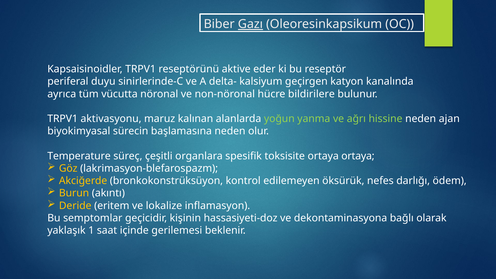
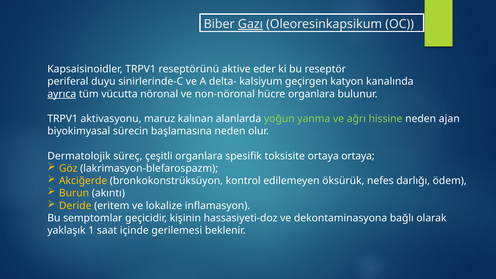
ayrıca underline: none -> present
hücre bildirilere: bildirilere -> organlara
Temperature: Temperature -> Dermatolojik
